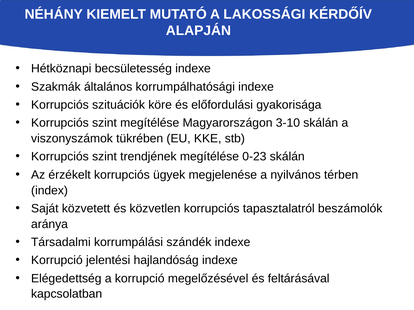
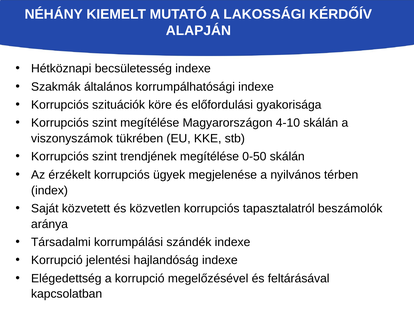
3-10: 3-10 -> 4-10
0-23: 0-23 -> 0-50
